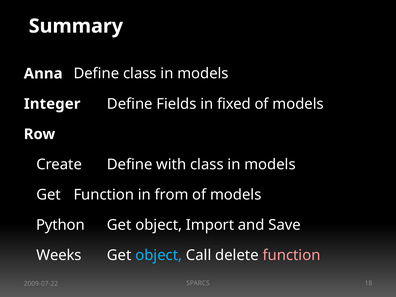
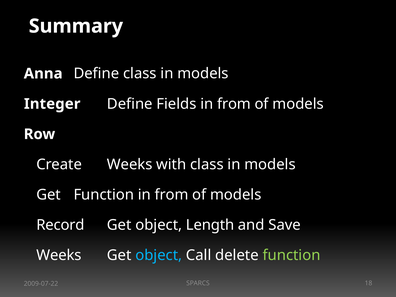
Fields in fixed: fixed -> from
Create Define: Define -> Weeks
Python: Python -> Record
Import: Import -> Length
function at (292, 255) colour: pink -> light green
